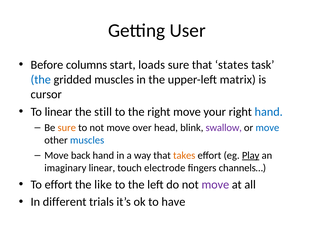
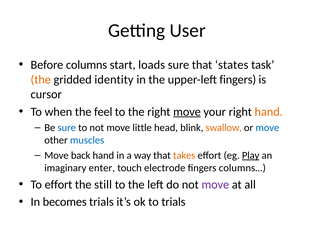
the at (41, 79) colour: blue -> orange
gridded muscles: muscles -> identity
upper-left matrix: matrix -> fingers
To linear: linear -> when
still: still -> feel
move at (187, 111) underline: none -> present
hand at (269, 111) colour: blue -> orange
sure at (67, 127) colour: orange -> blue
over: over -> little
swallow colour: purple -> orange
imaginary linear: linear -> enter
channels…: channels… -> columns…
like: like -> still
different: different -> becomes
to have: have -> trials
